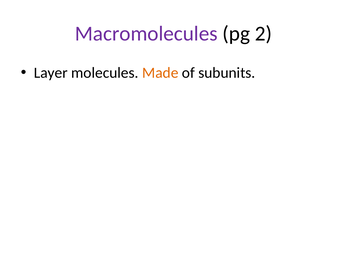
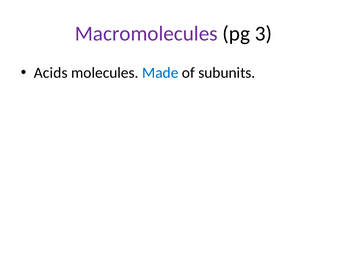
2: 2 -> 3
Layer: Layer -> Acids
Made colour: orange -> blue
